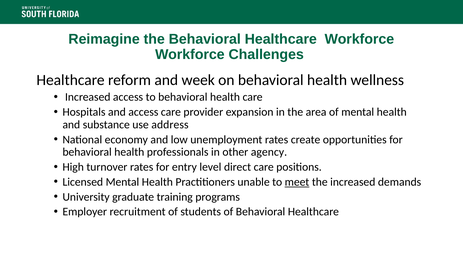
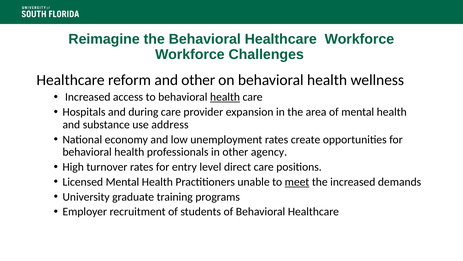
and week: week -> other
health at (225, 97) underline: none -> present
and access: access -> during
